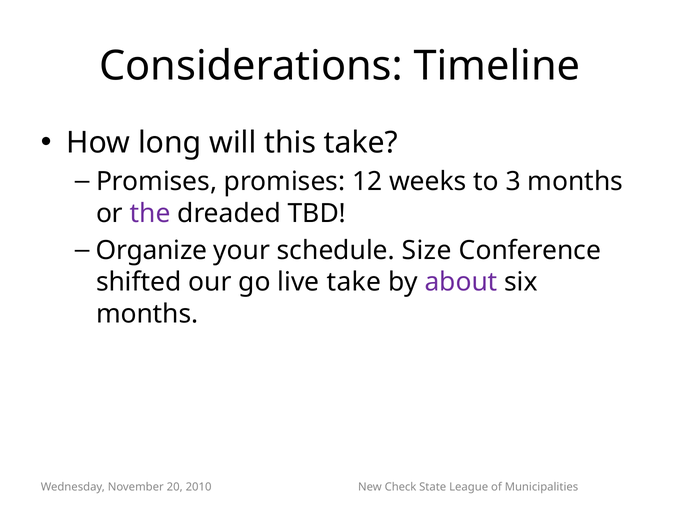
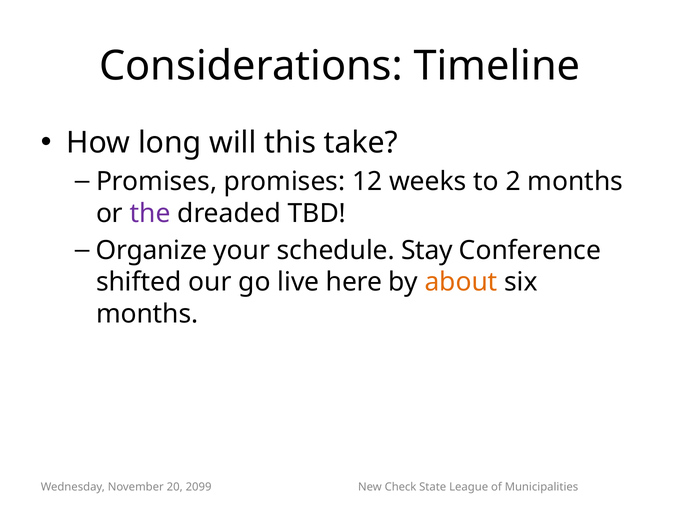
3: 3 -> 2
Size: Size -> Stay
live take: take -> here
about colour: purple -> orange
2010: 2010 -> 2099
